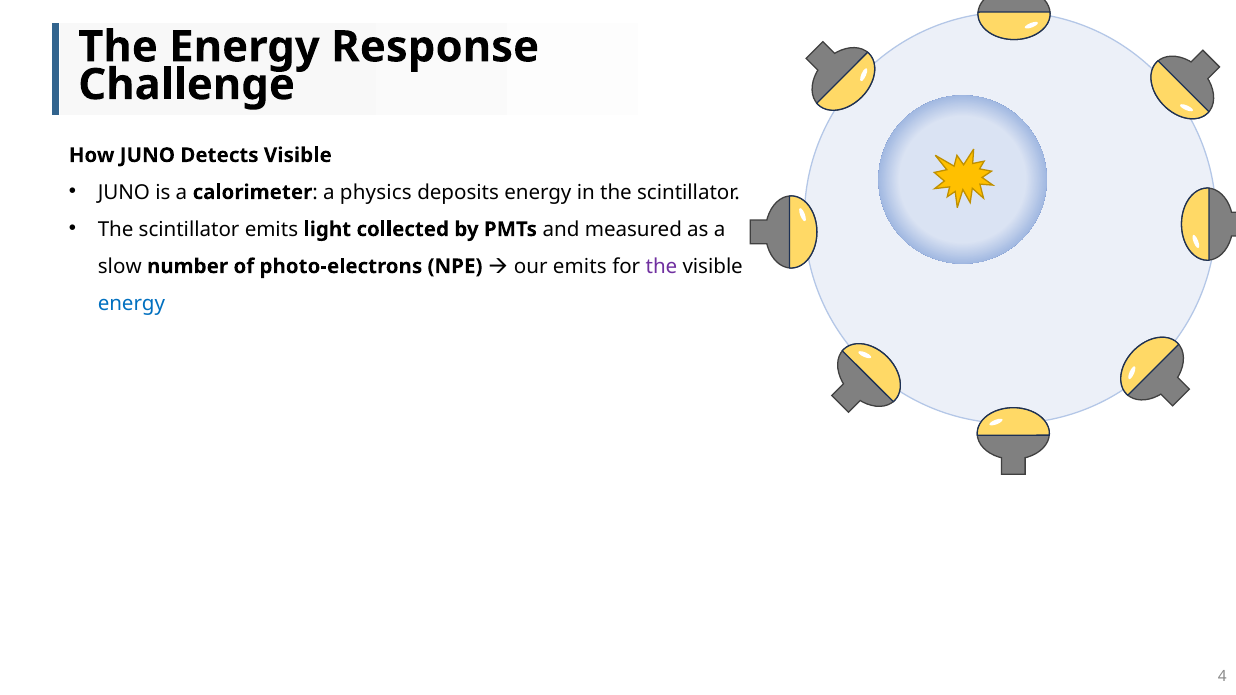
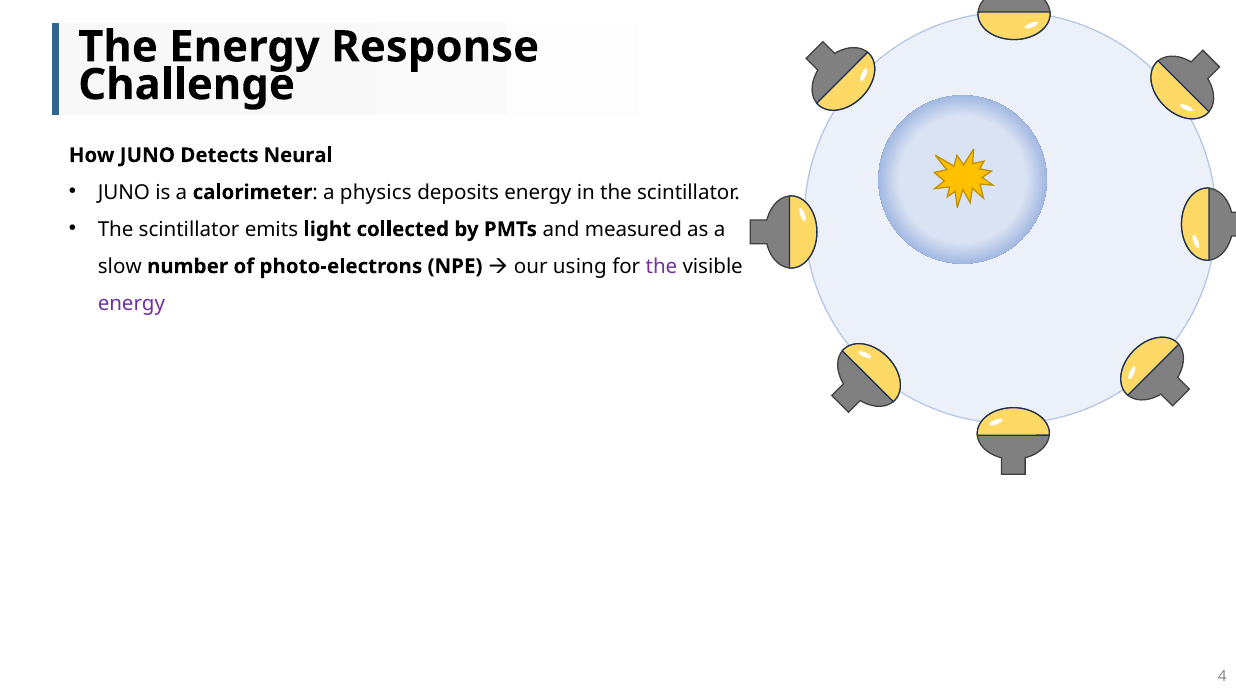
Detects Visible: Visible -> Neural
our emits: emits -> using
energy at (131, 303) colour: blue -> purple
